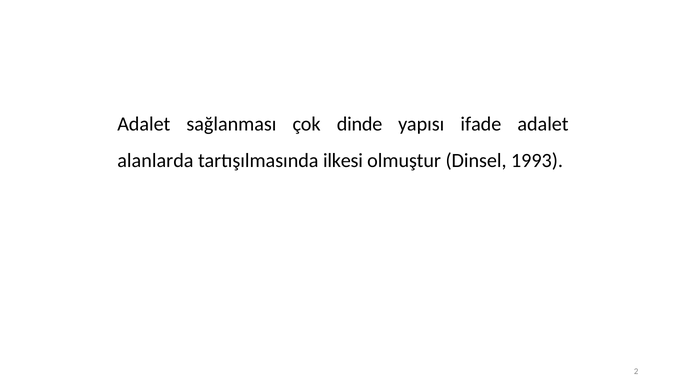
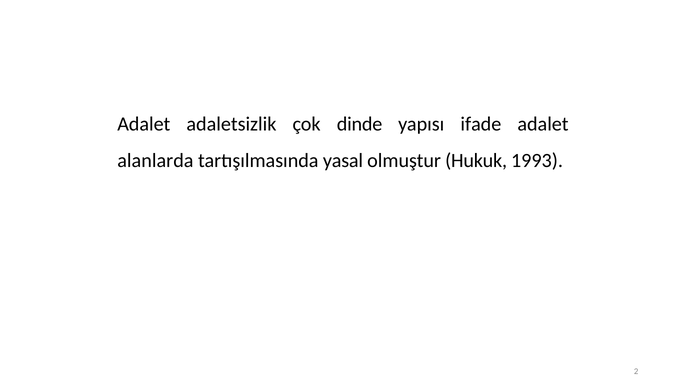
sağlanması: sağlanması -> adaletsizlik
ilkesi: ilkesi -> yasal
Dinsel: Dinsel -> Hukuk
